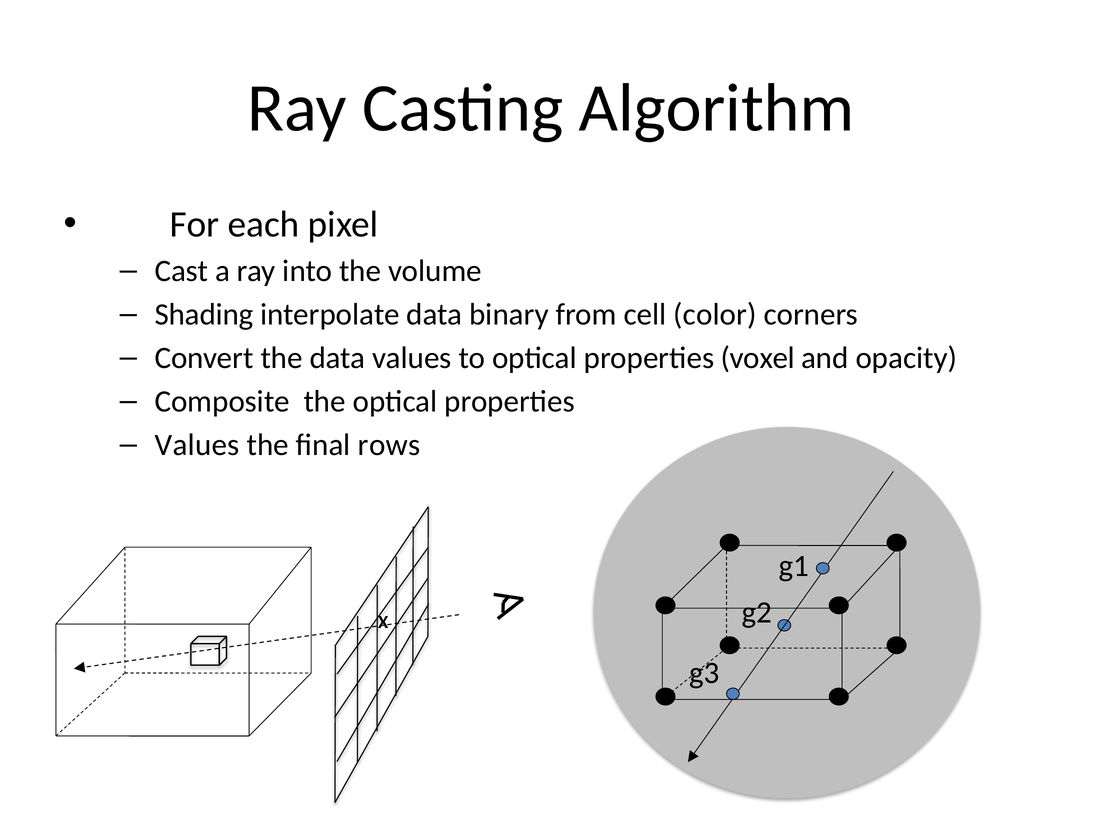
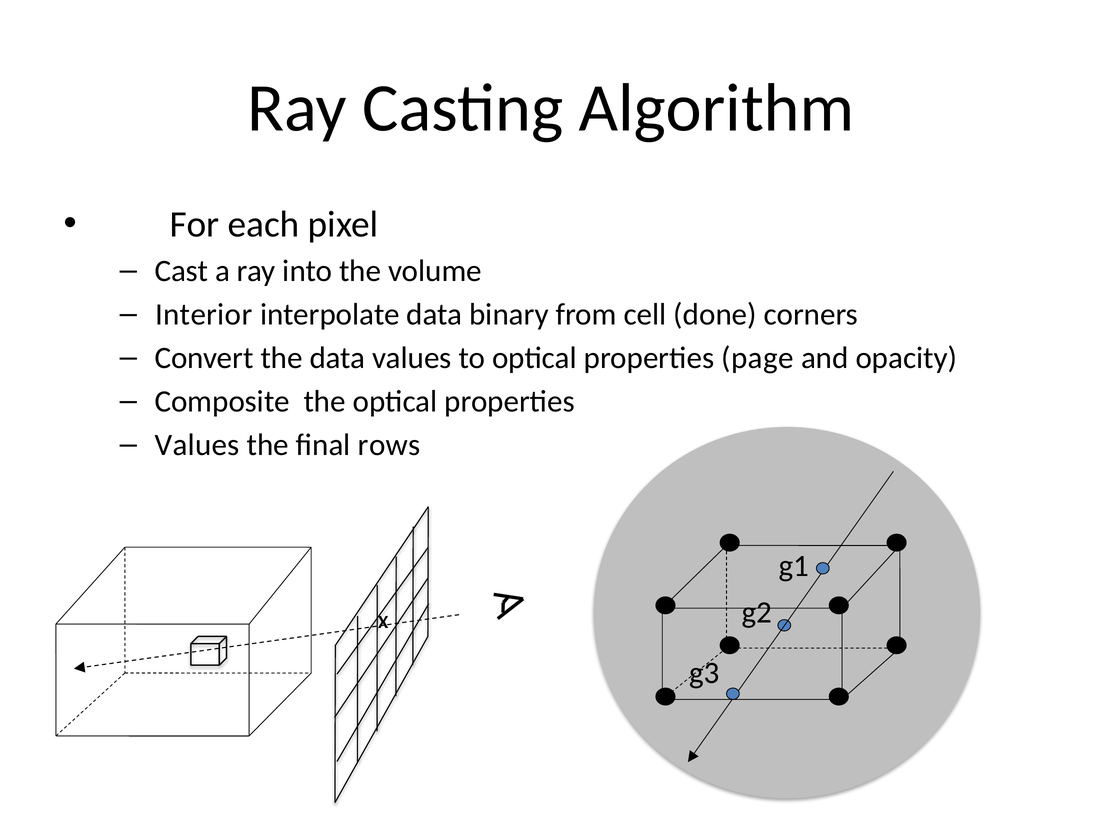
Shading: Shading -> Interior
color: color -> done
voxel: voxel -> page
